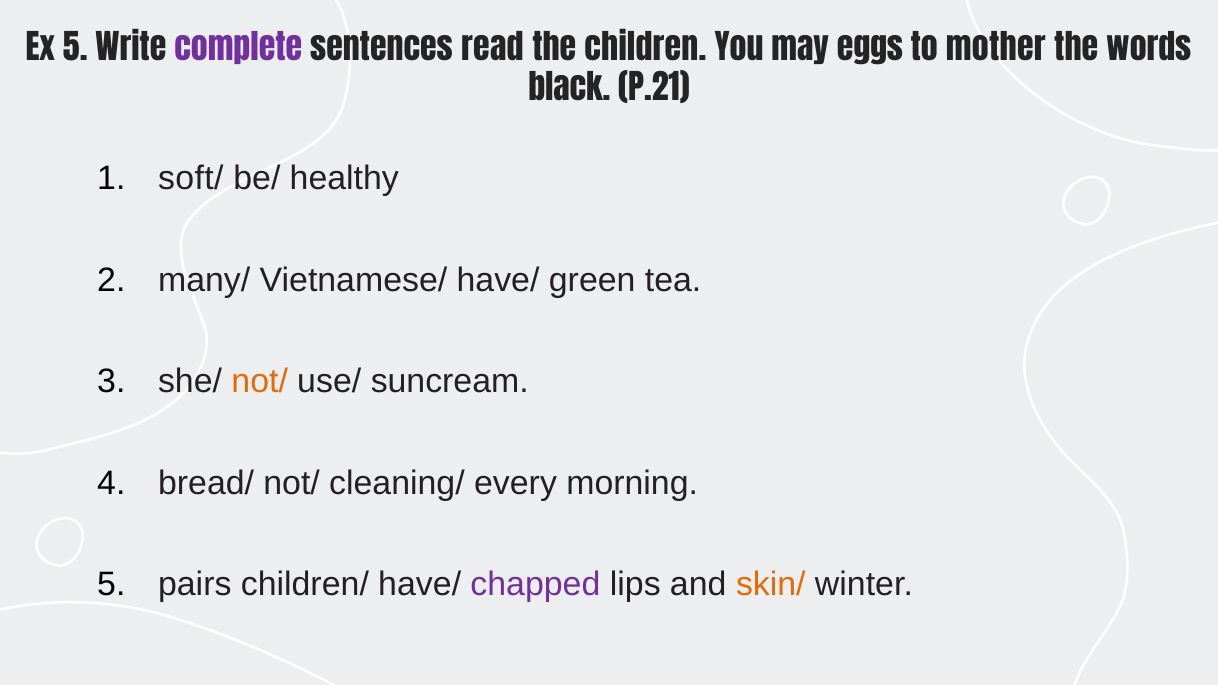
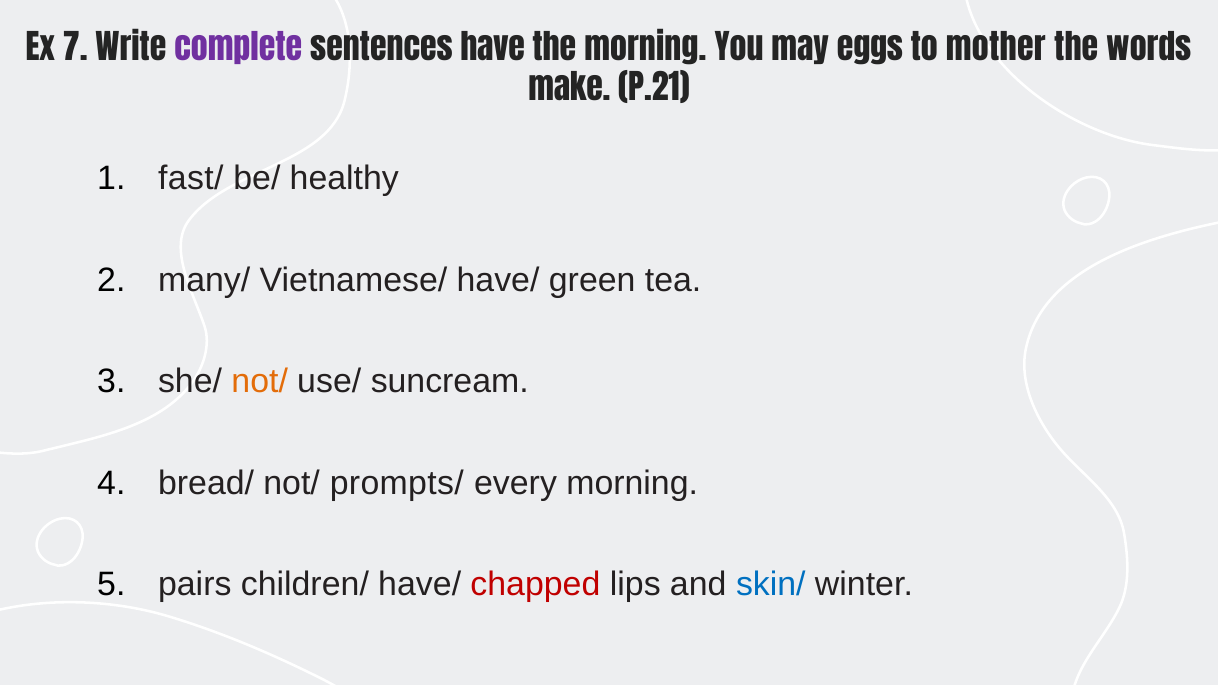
Ex 5: 5 -> 7
read: read -> have
the children: children -> morning
black: black -> make
soft/: soft/ -> fast/
cleaning/: cleaning/ -> prompts/
chapped colour: purple -> red
skin/ colour: orange -> blue
